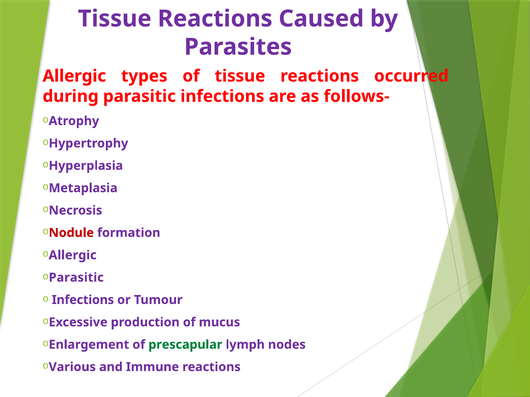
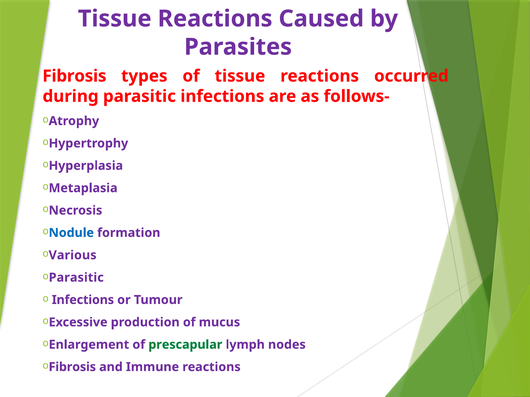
Allergic at (74, 76): Allergic -> Fibrosis
Nodule colour: red -> blue
Allergic at (73, 255): Allergic -> Various
Various at (72, 367): Various -> Fibrosis
